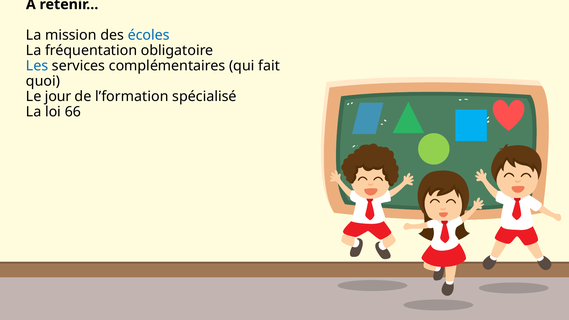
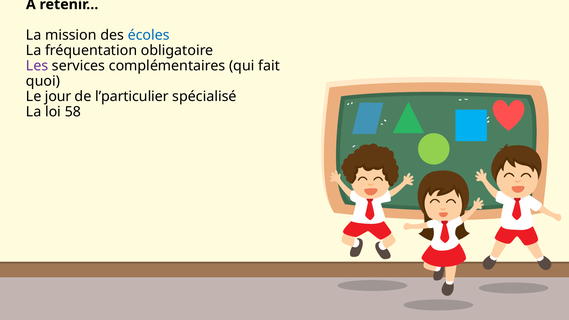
Les colour: blue -> purple
l’formation: l’formation -> l’particulier
66: 66 -> 58
